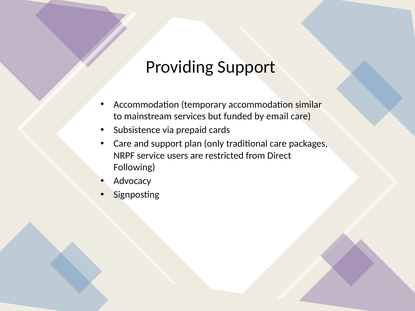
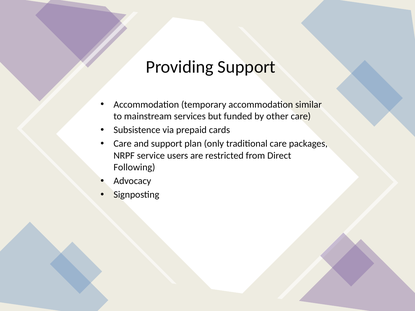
email: email -> other
